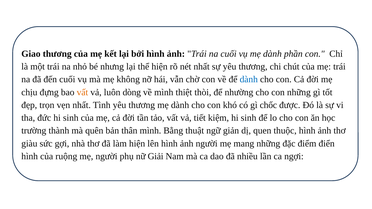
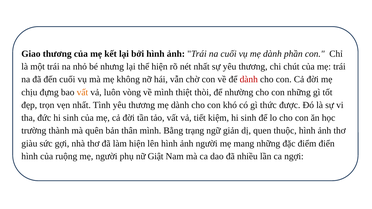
dành at (249, 79) colour: blue -> red
dòng: dòng -> vòng
chốc: chốc -> thức
thuật: thuật -> trạng
Giải: Giải -> Giật
